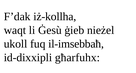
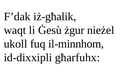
iż-kollha: iż-kollha -> iż-għalik
ġieb: ġieb -> żgur
il-imsebbaħ: il-imsebbaħ -> il-minnhom
